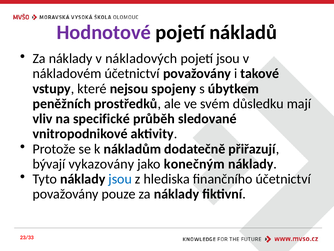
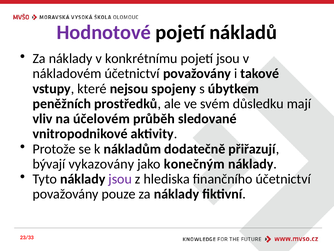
nákladových: nákladových -> konkrétnímu
specifické: specifické -> účelovém
jsou at (120, 179) colour: blue -> purple
